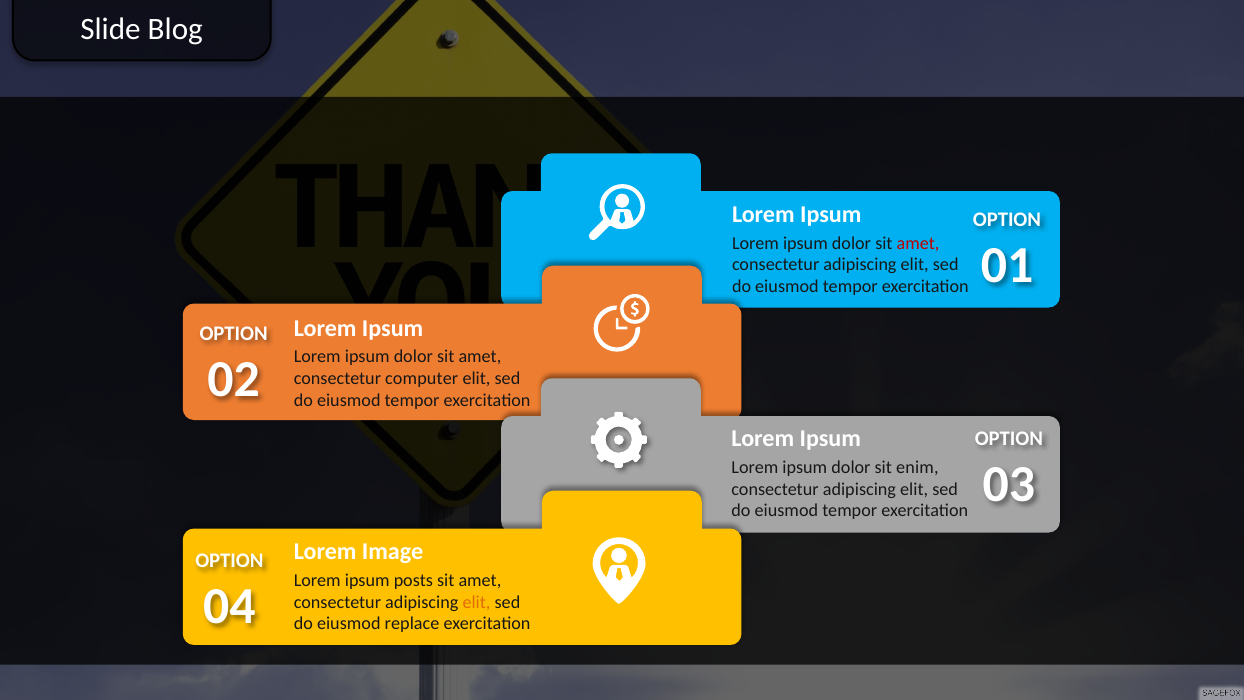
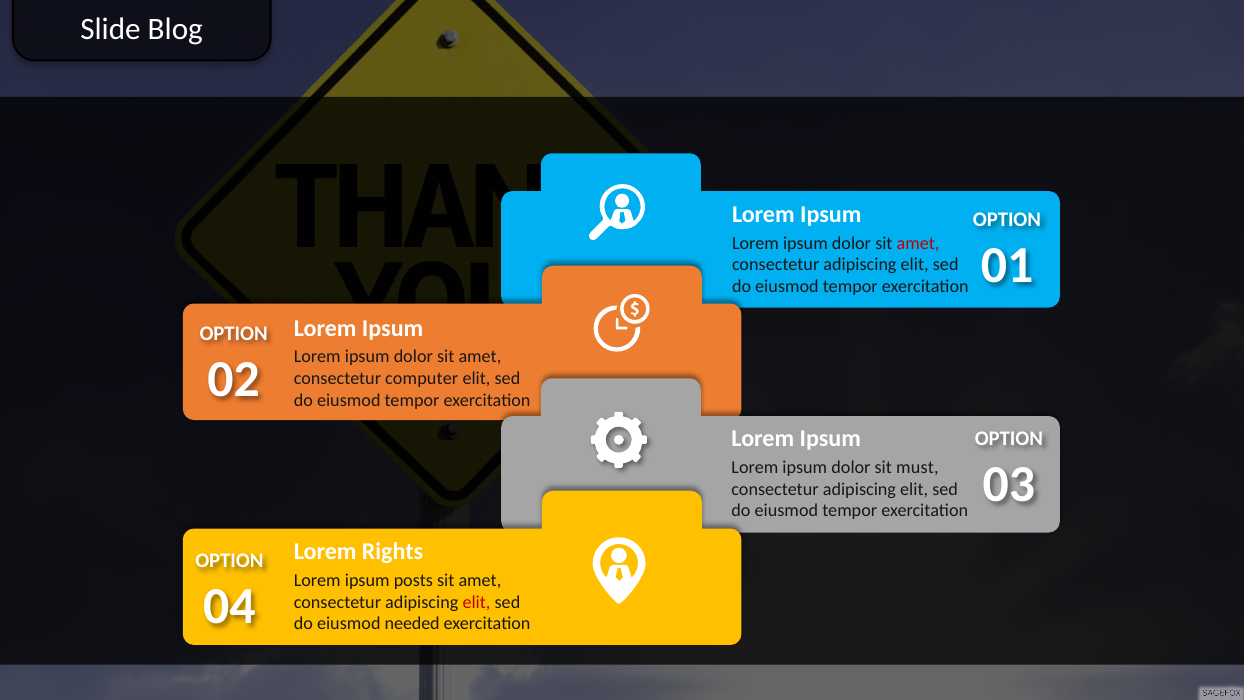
enim: enim -> must
Image: Image -> Rights
elit at (477, 602) colour: orange -> red
replace: replace -> needed
